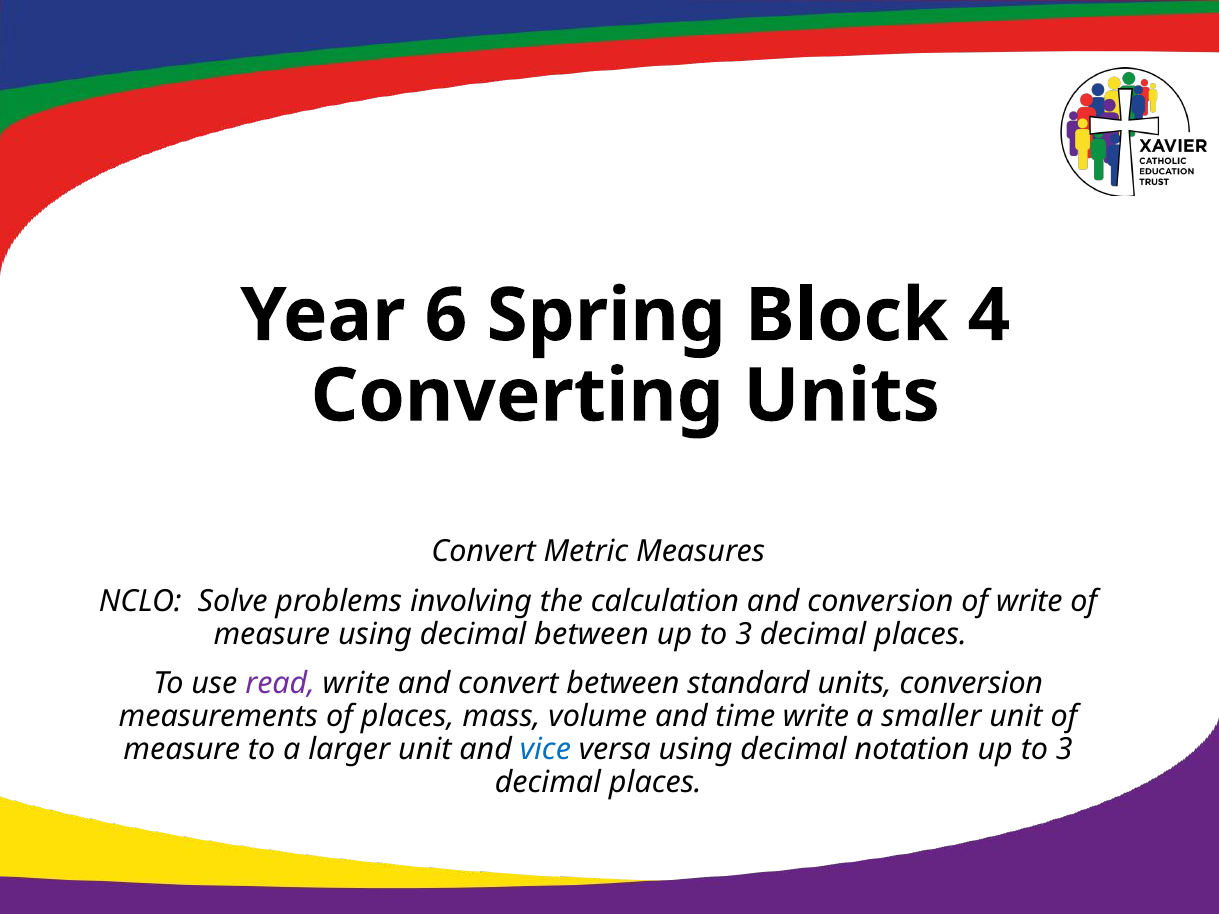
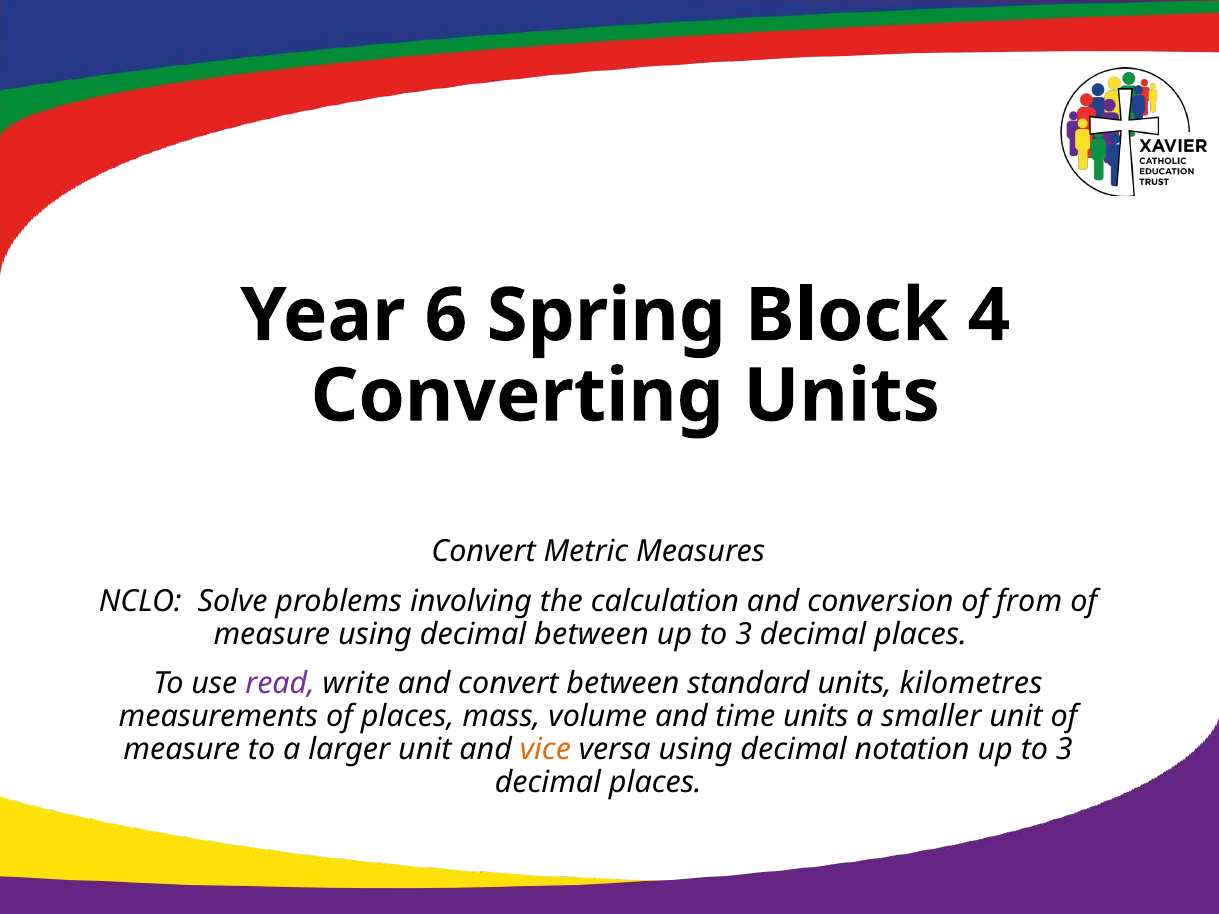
of write: write -> from
units conversion: conversion -> kilometres
time write: write -> units
vice colour: blue -> orange
